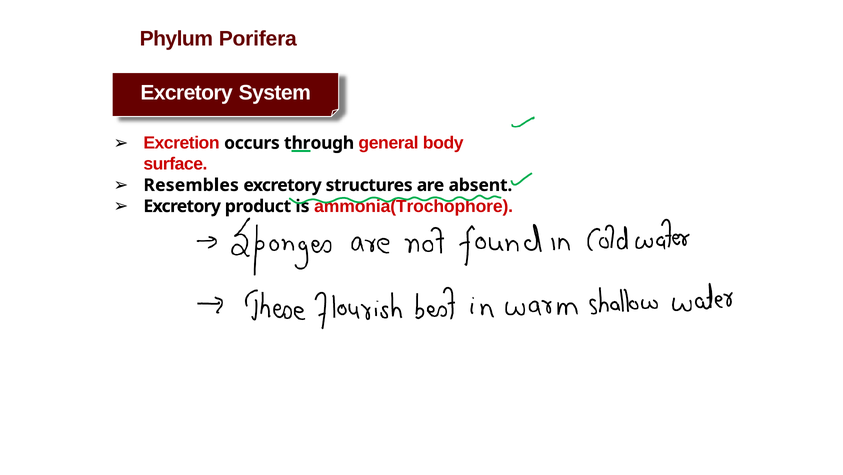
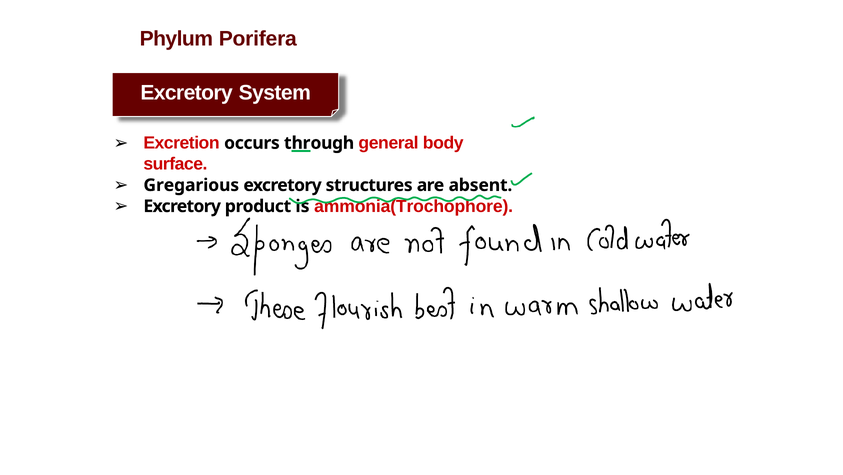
Resembles: Resembles -> Gregarious
